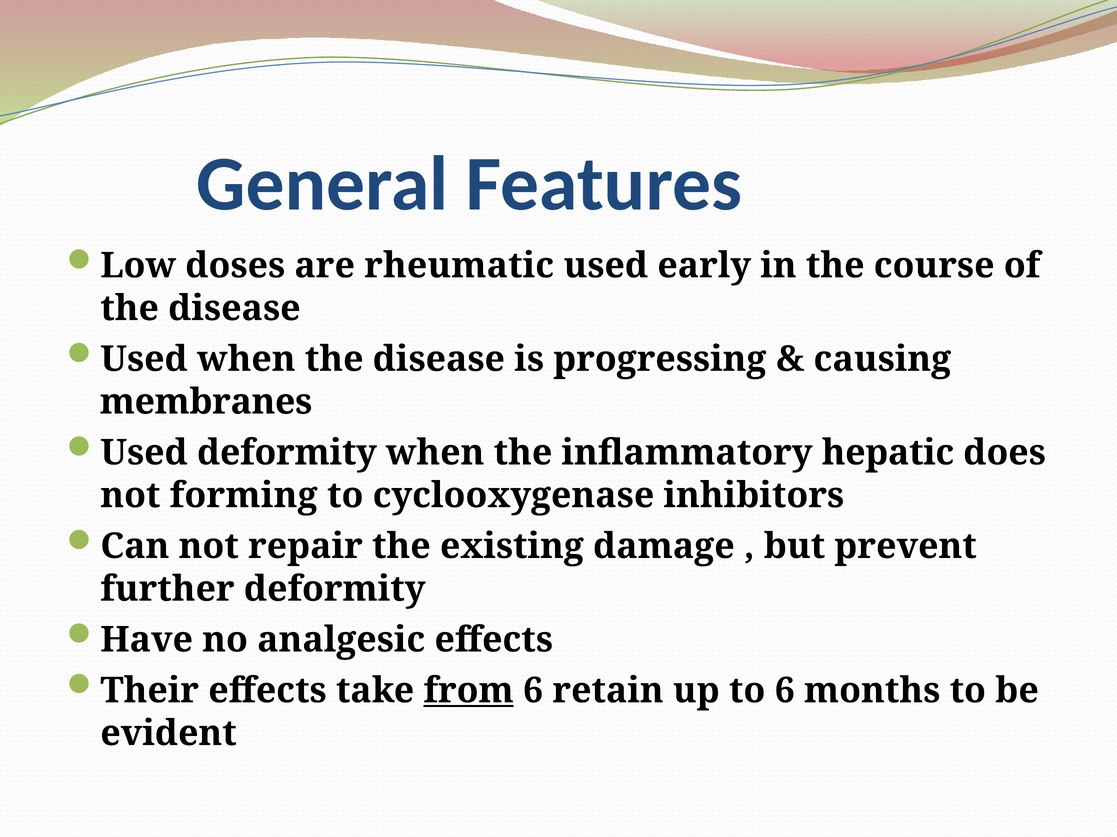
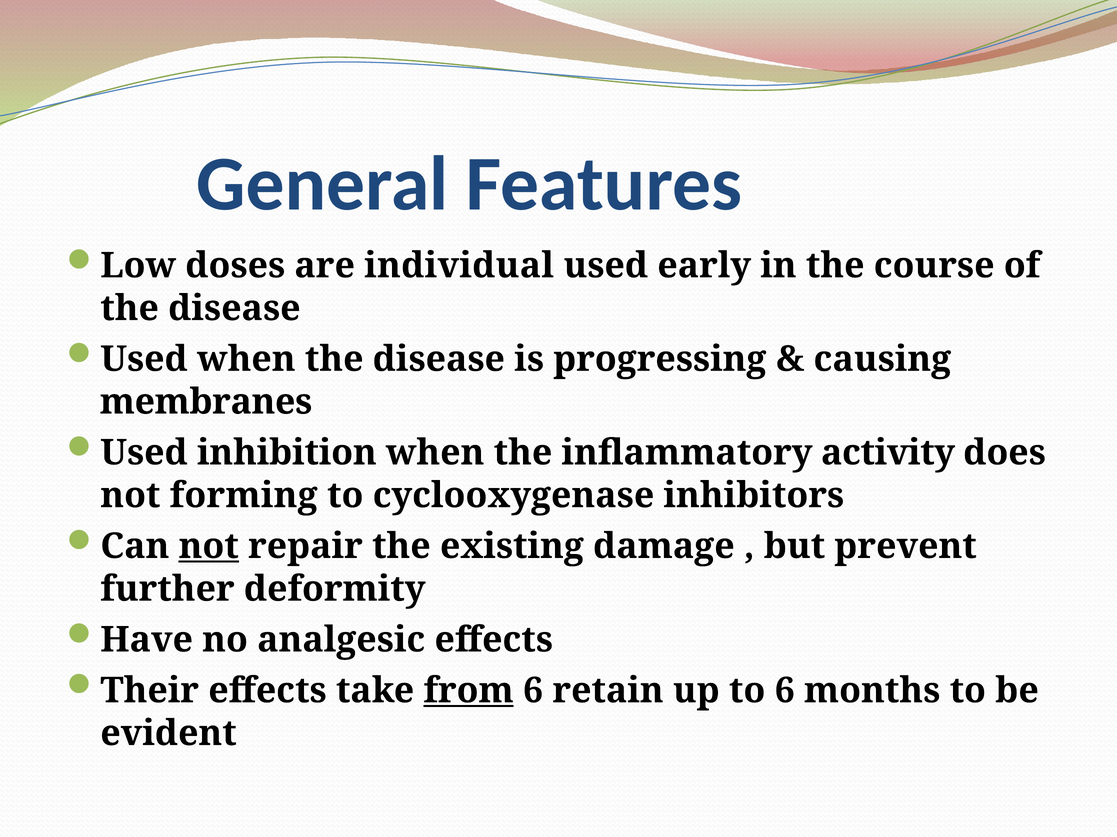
rheumatic: rheumatic -> individual
Used deformity: deformity -> inhibition
hepatic: hepatic -> activity
not at (209, 547) underline: none -> present
